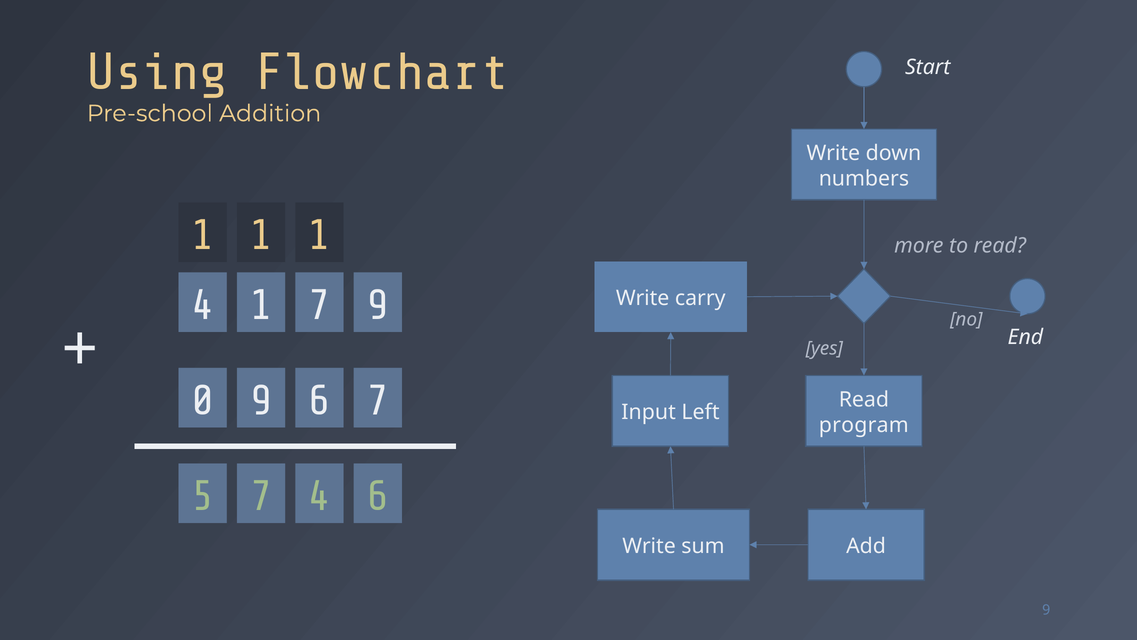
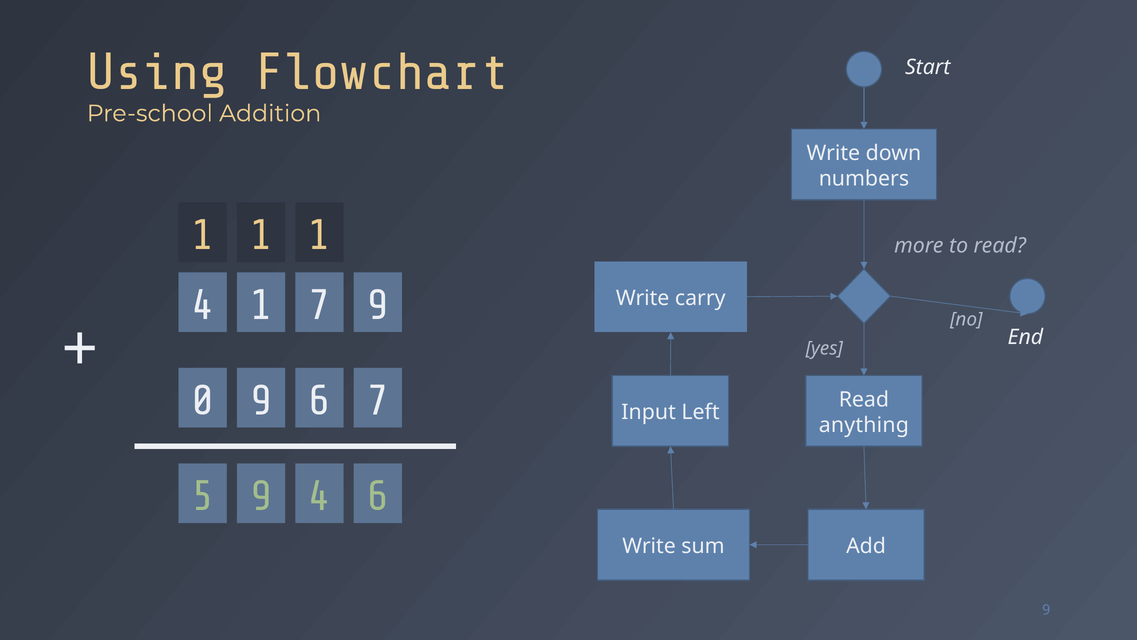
program: program -> anything
5 7: 7 -> 9
